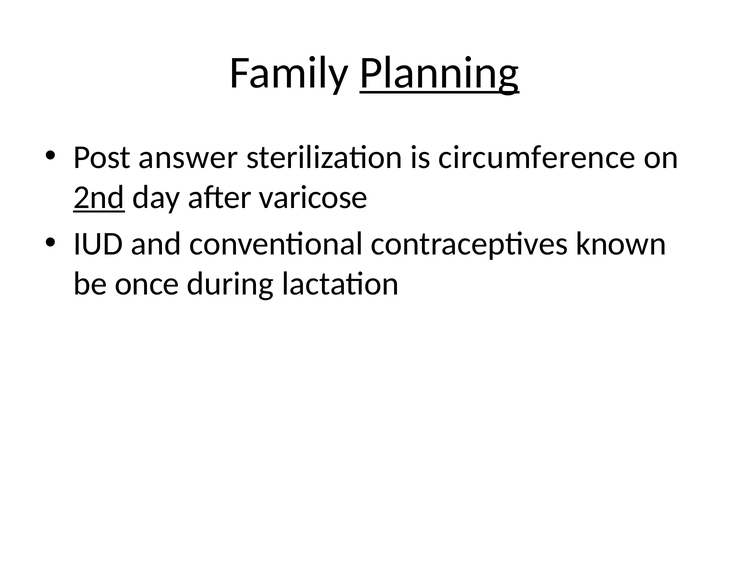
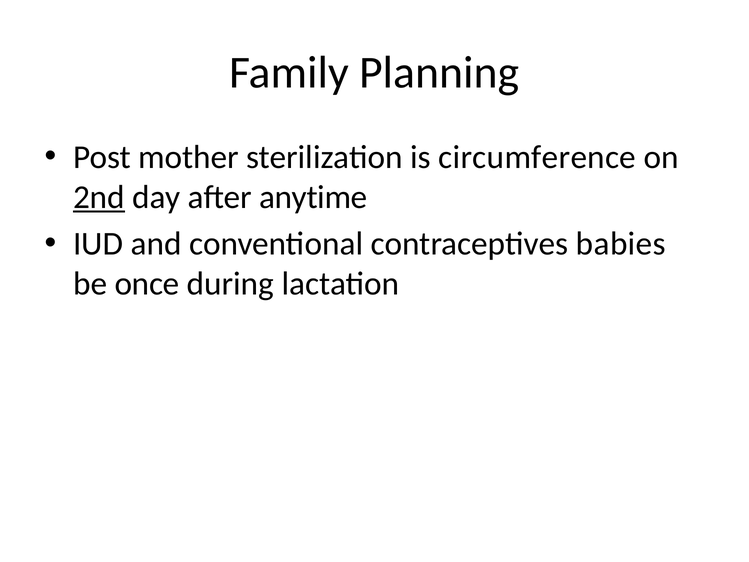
Planning underline: present -> none
answer: answer -> mother
varicose: varicose -> anytime
known: known -> babies
